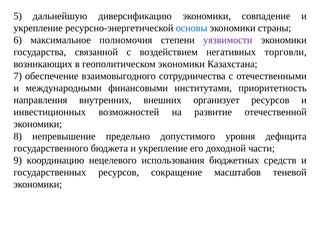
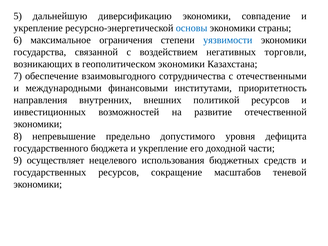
полномочия: полномочия -> ограничения
уязвимости colour: purple -> blue
организует: организует -> политикой
координацию: координацию -> осуществляет
